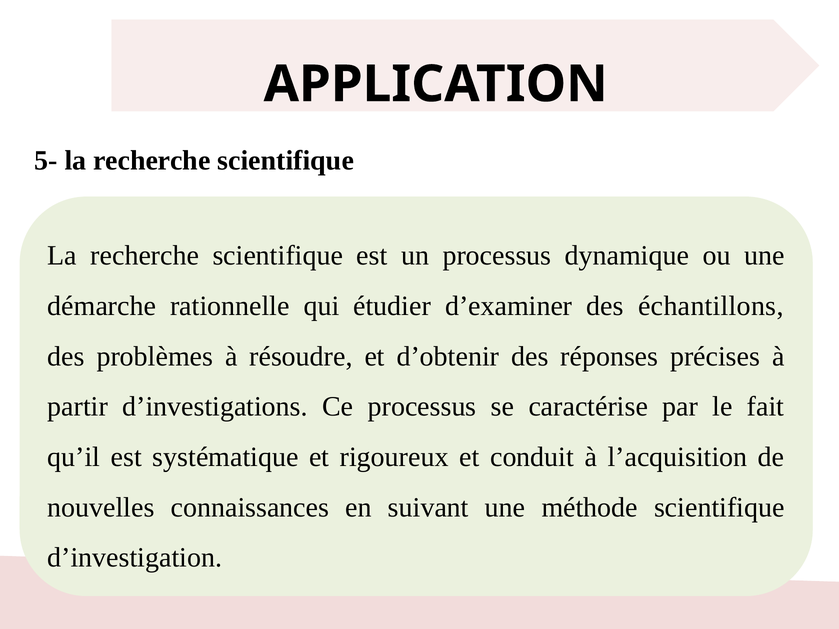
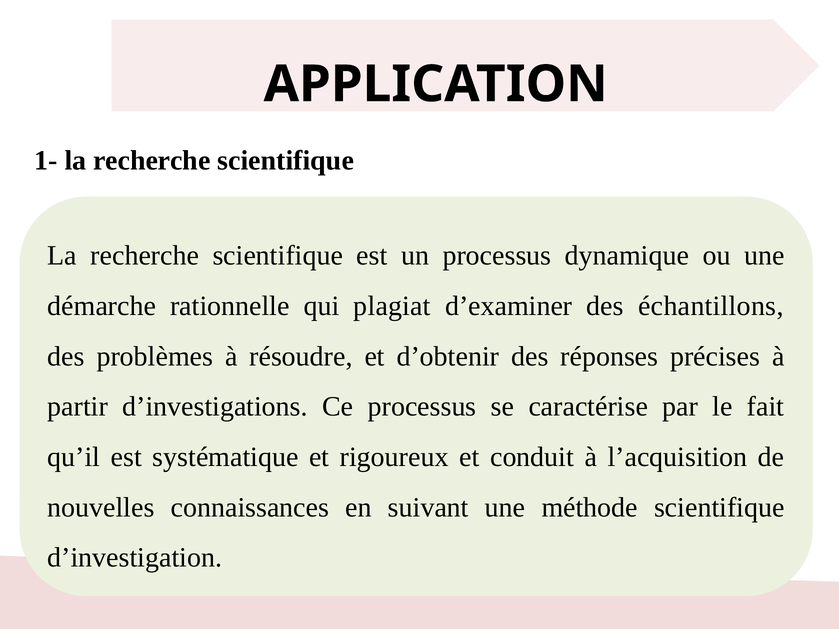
5-: 5- -> 1-
étudier: étudier -> plagiat
